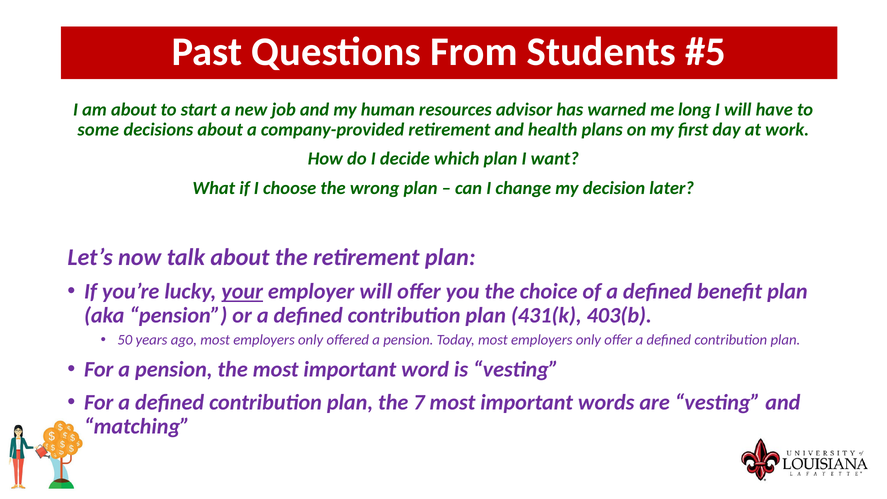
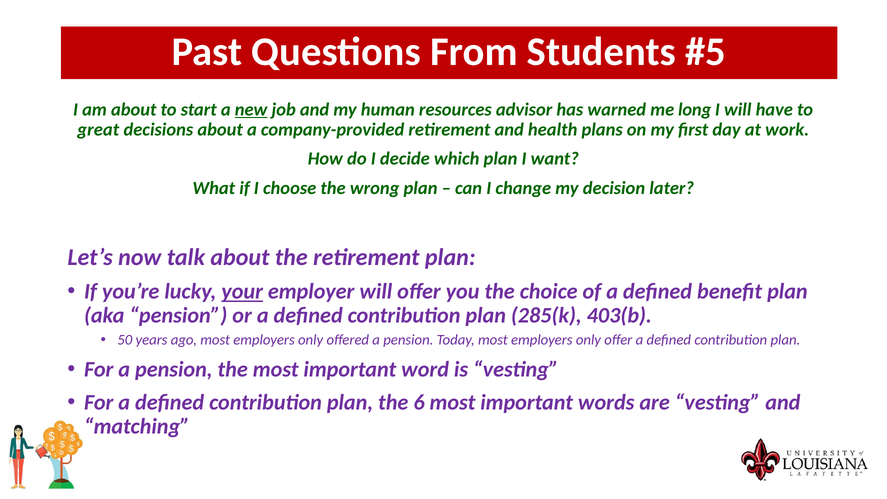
new underline: none -> present
some: some -> great
431(k: 431(k -> 285(k
7: 7 -> 6
